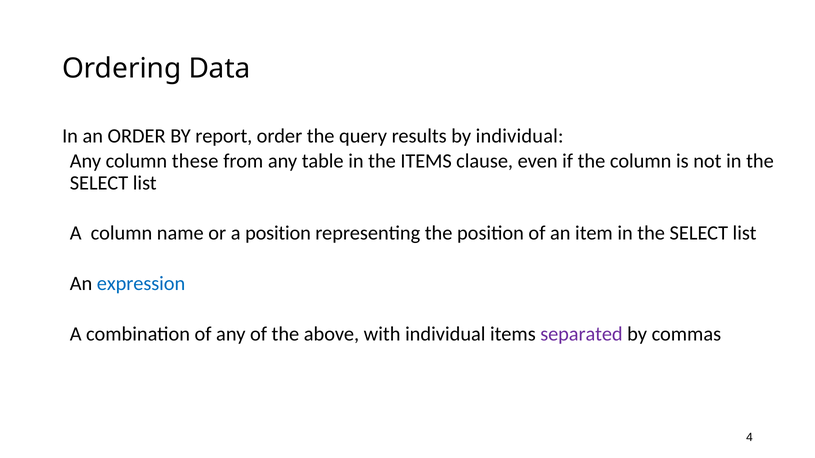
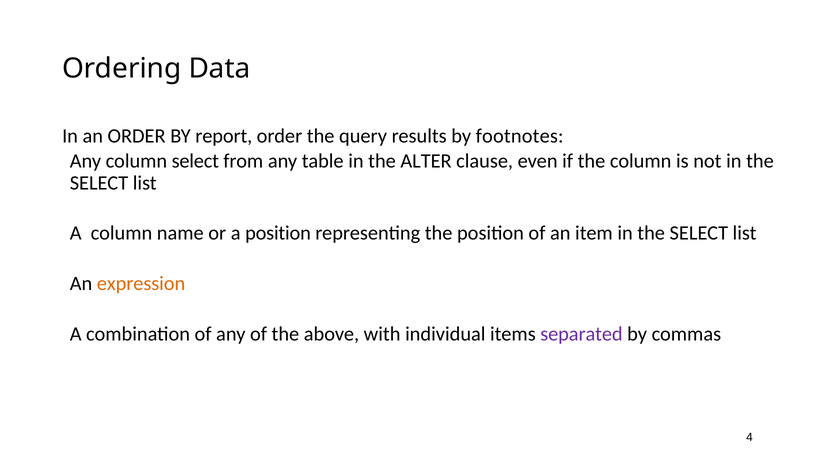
by individual: individual -> footnotes
column these: these -> select
the ITEMS: ITEMS -> ALTER
expression colour: blue -> orange
